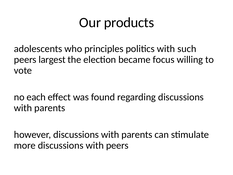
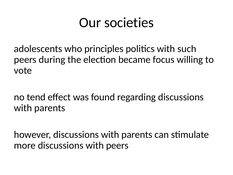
products: products -> societies
largest: largest -> during
each: each -> tend
